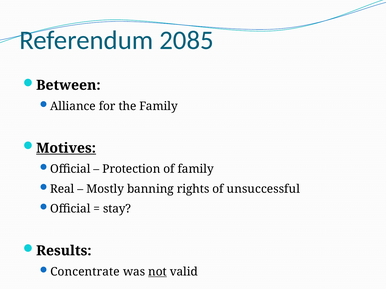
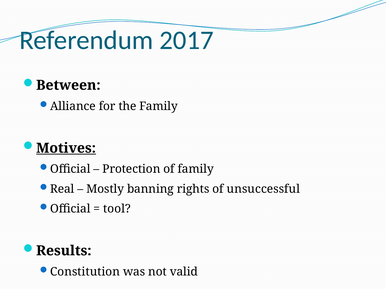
2085: 2085 -> 2017
stay: stay -> tool
Concentrate: Concentrate -> Constitution
not underline: present -> none
